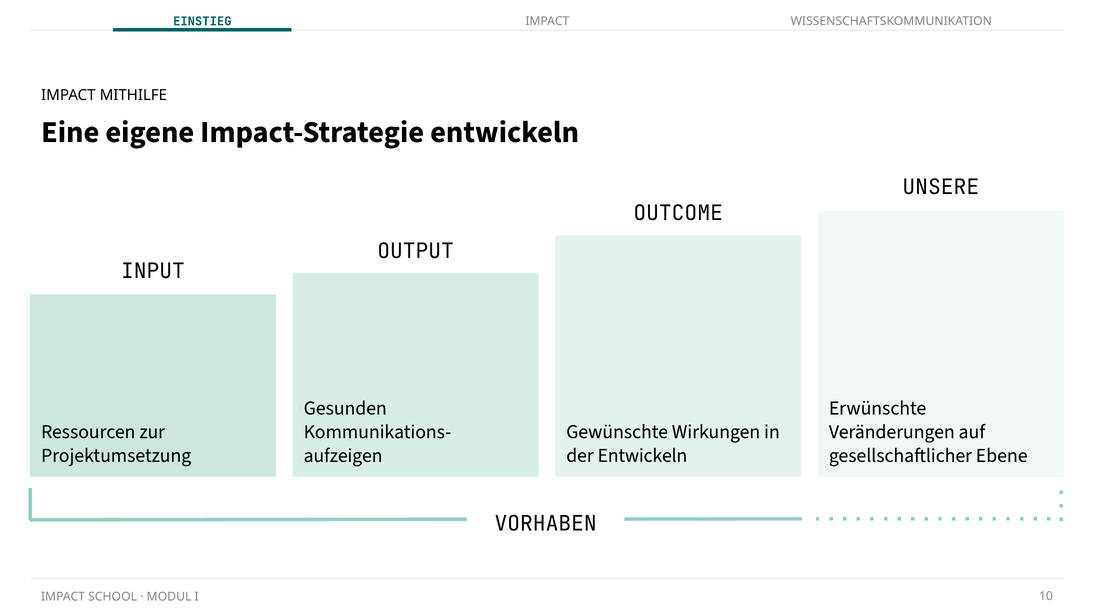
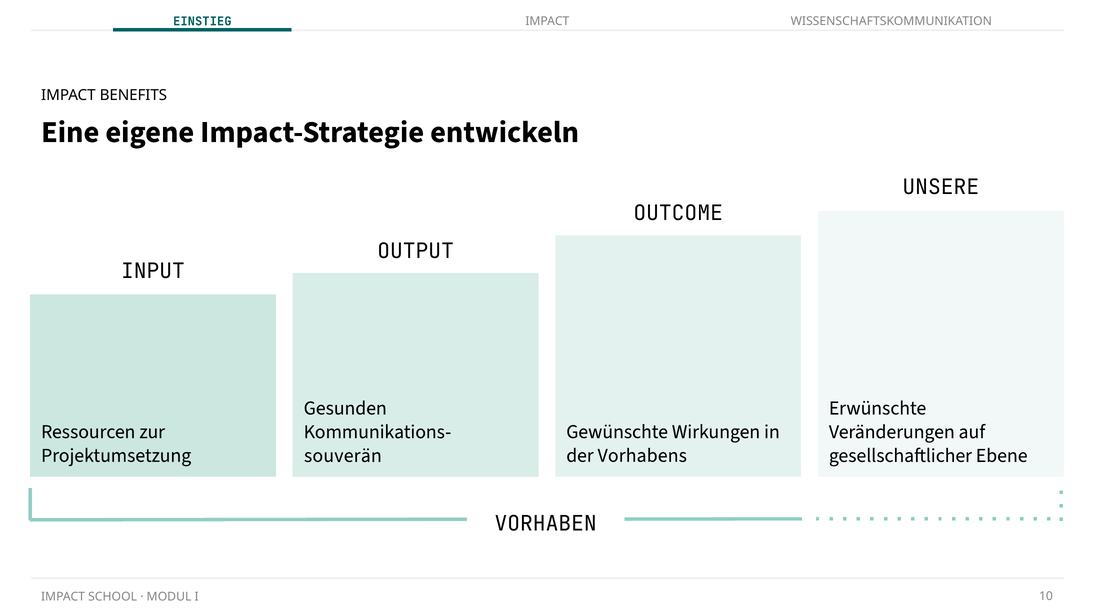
MITHILFE: MITHILFE -> BENEFITS
der Entwickeln: Entwickeln -> Vorhabens
aufzeigen: aufzeigen -> souverän
